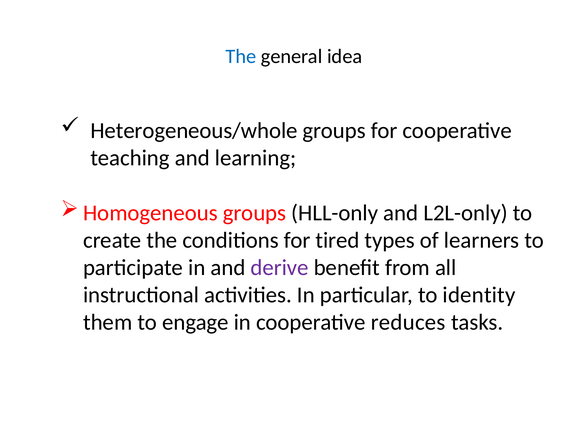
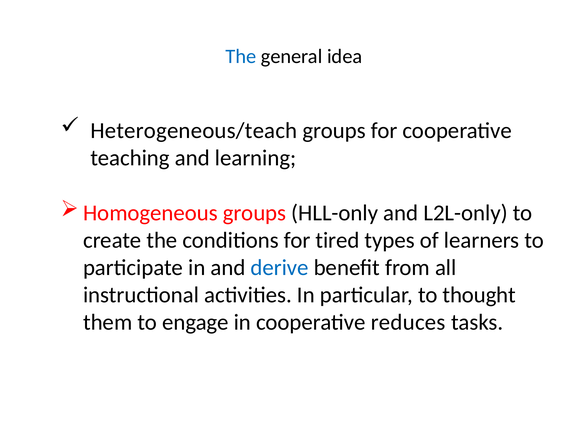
Heterogeneous/whole: Heterogeneous/whole -> Heterogeneous/teach
derive colour: purple -> blue
identity: identity -> thought
